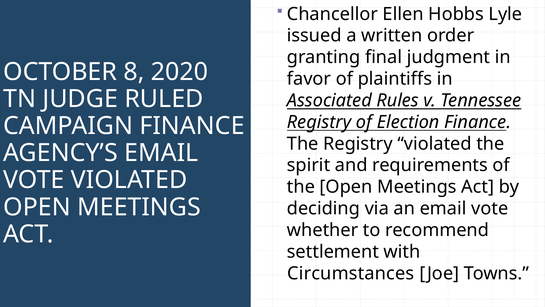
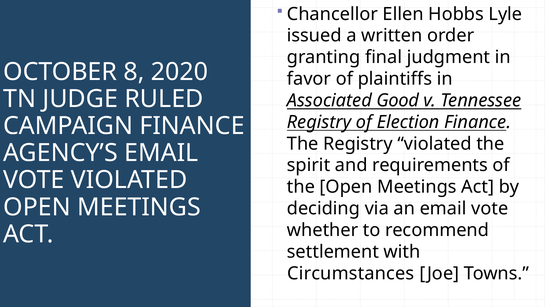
Rules: Rules -> Good
